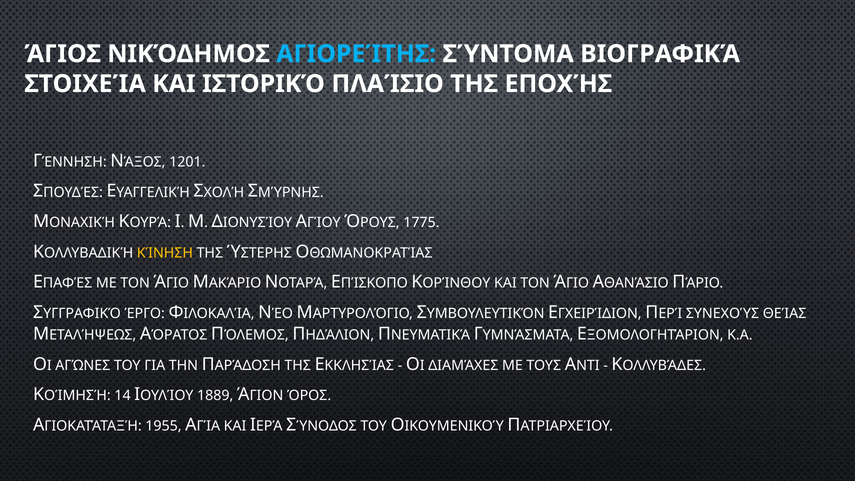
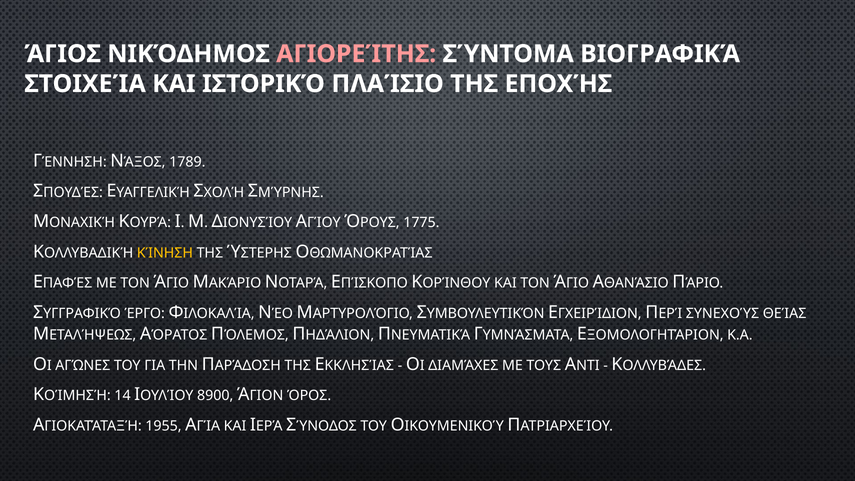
ΑΓΙΟΡΕΊΤΗΣ colour: light blue -> pink
1201: 1201 -> 1789
1889: 1889 -> 8900
